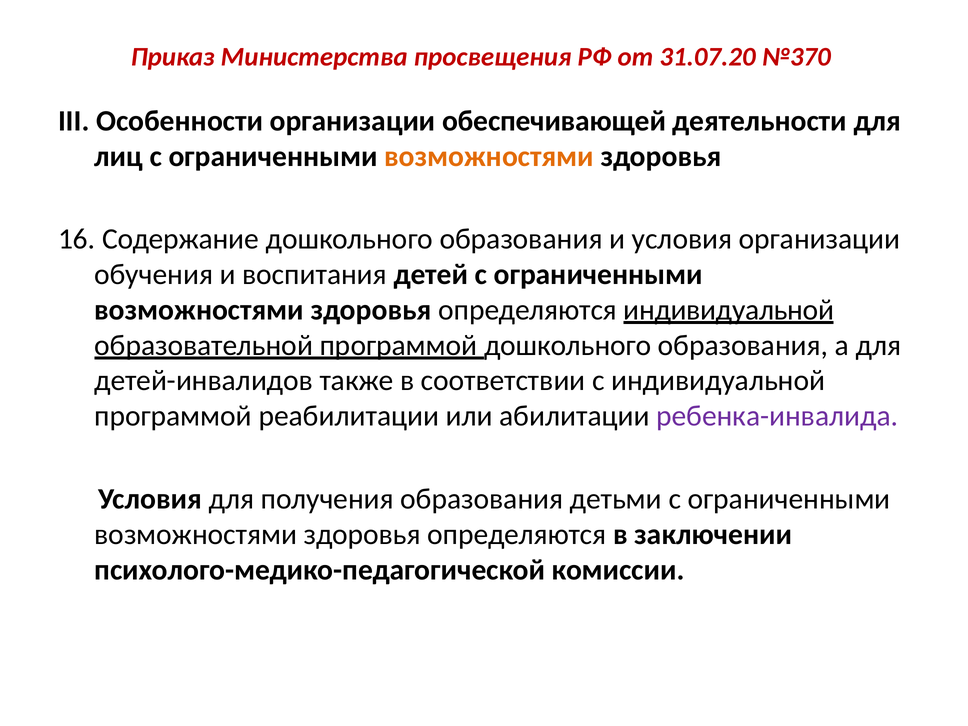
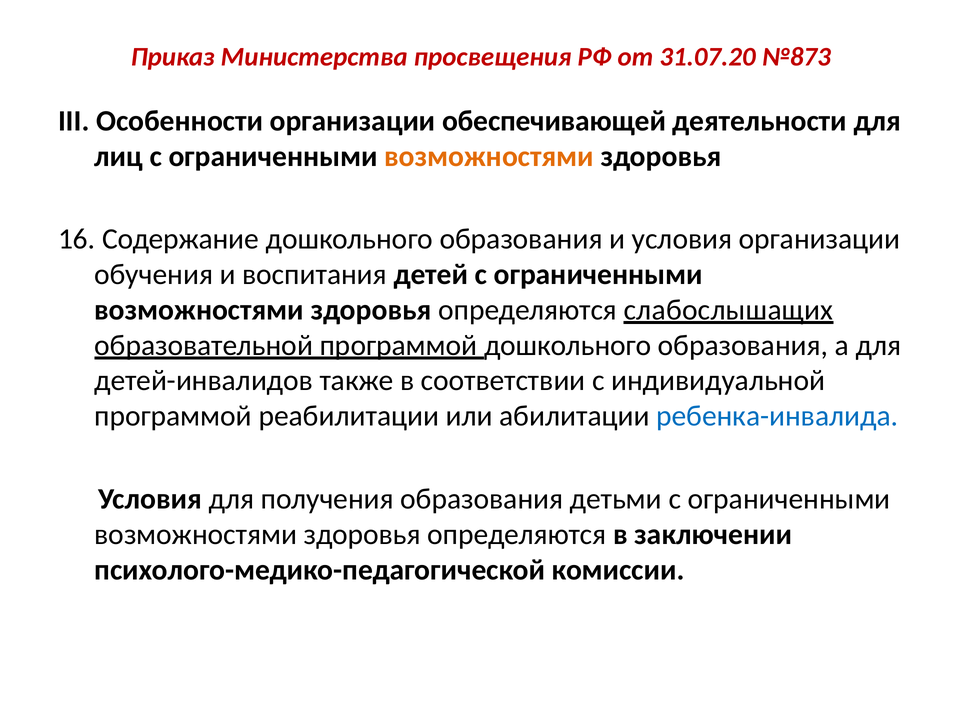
№370: №370 -> №873
определяются индивидуальной: индивидуальной -> слабослышащих
ребенка-инвалида colour: purple -> blue
